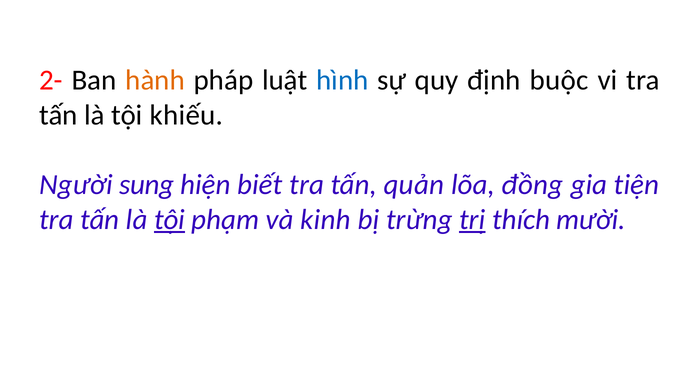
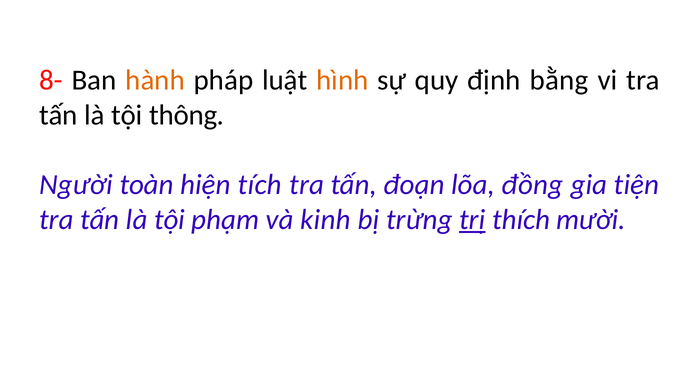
2-: 2- -> 8-
hình colour: blue -> orange
buộc: buộc -> bằng
khiếu: khiếu -> thông
sung: sung -> toàn
biết: biết -> tích
quản: quản -> đoạn
tội at (170, 220) underline: present -> none
